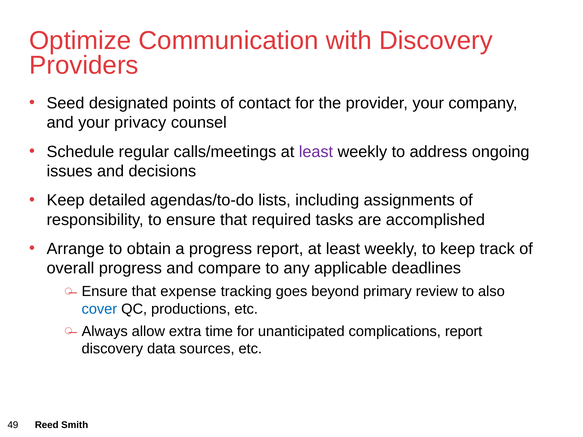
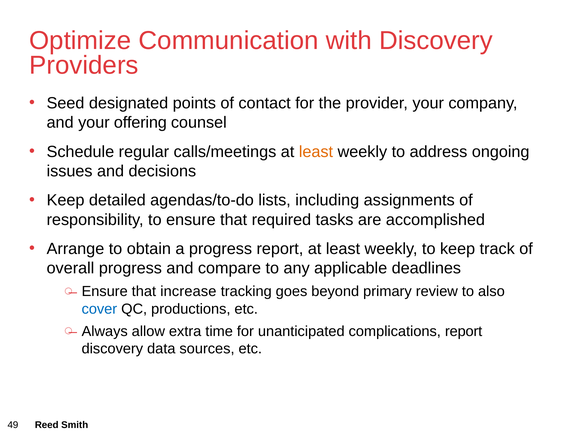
privacy: privacy -> offering
least at (316, 152) colour: purple -> orange
expense: expense -> increase
